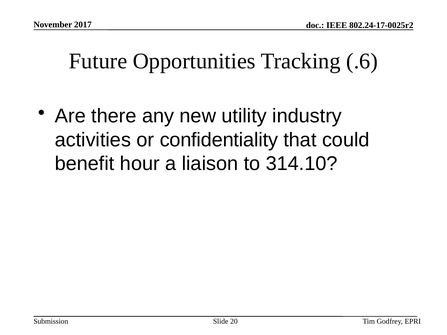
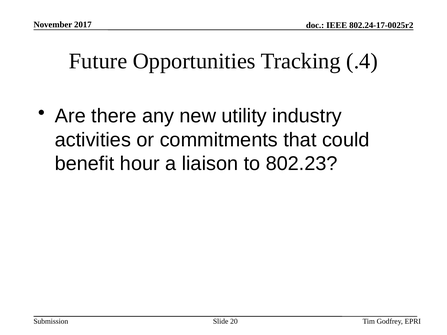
.6: .6 -> .4
confidentiality: confidentiality -> commitments
314.10: 314.10 -> 802.23
